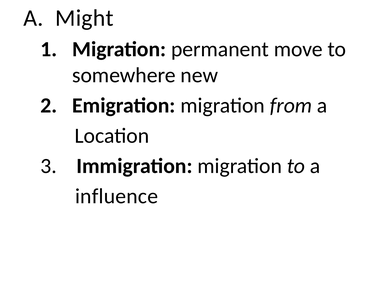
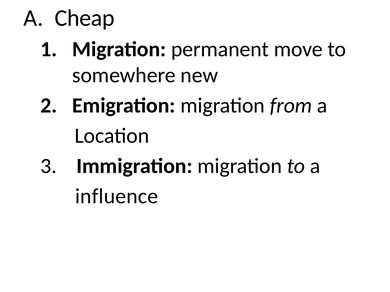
Might: Might -> Cheap
